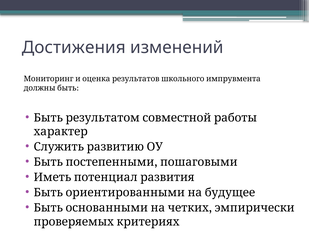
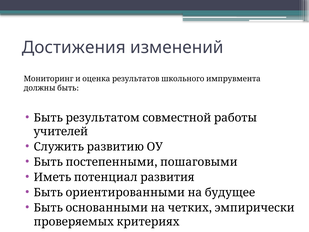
характер: характер -> учителей
